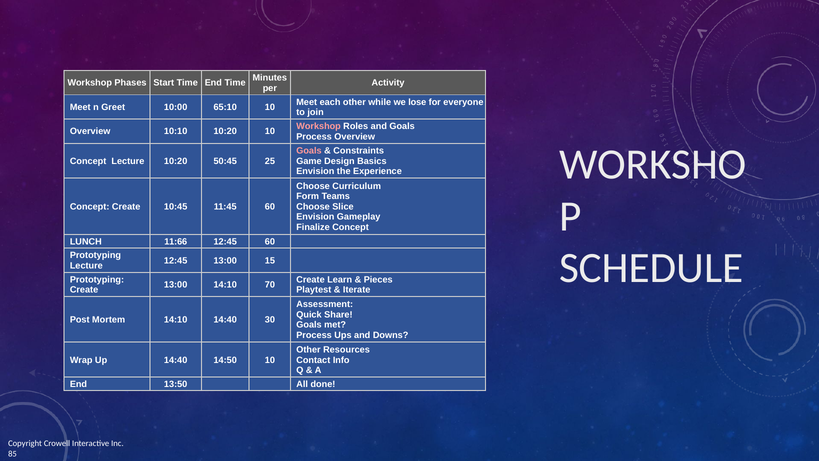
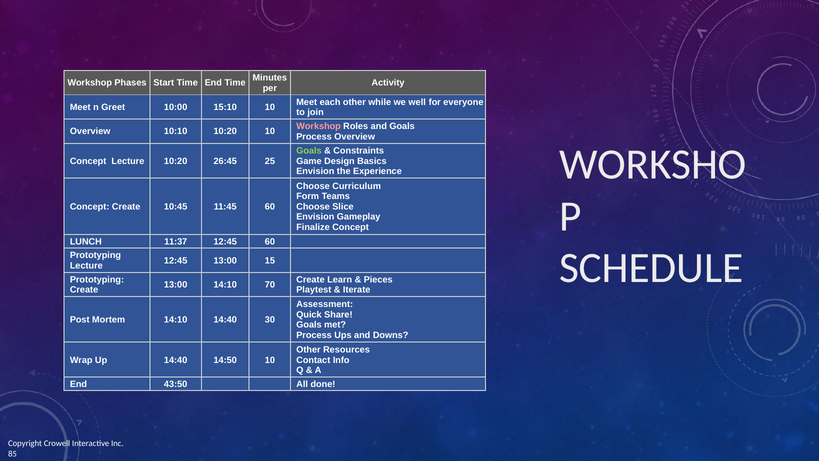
lose: lose -> well
65:10: 65:10 -> 15:10
Goals at (309, 151) colour: pink -> light green
50:45: 50:45 -> 26:45
11:66: 11:66 -> 11:37
13:50: 13:50 -> 43:50
